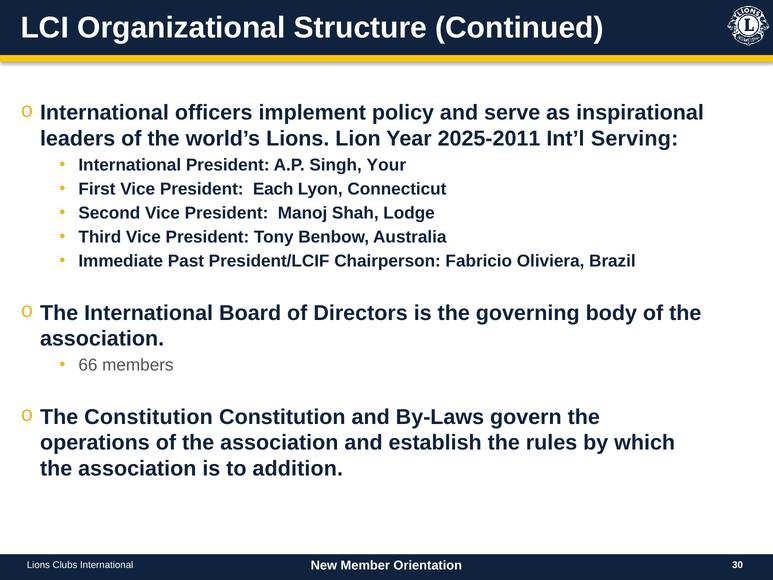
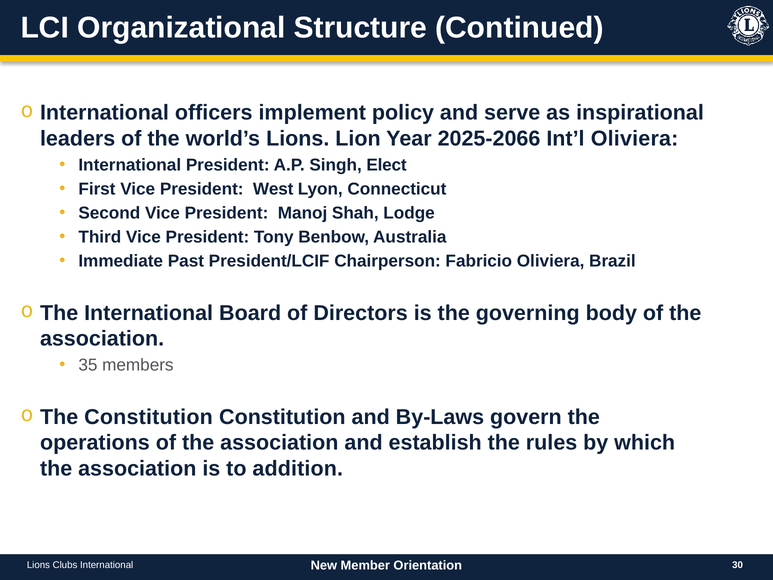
2025-2011: 2025-2011 -> 2025-2066
Int’l Serving: Serving -> Oliviera
Your: Your -> Elect
Each: Each -> West
66: 66 -> 35
